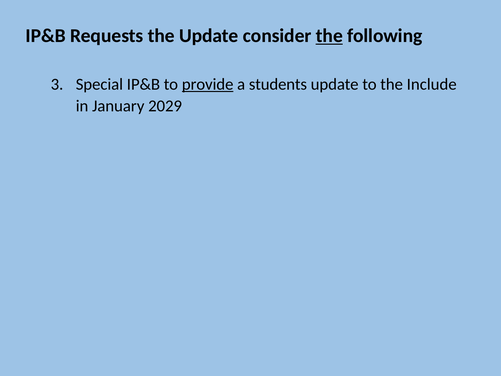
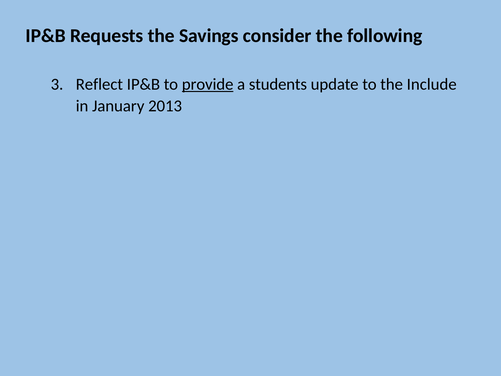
the Update: Update -> Savings
the at (329, 36) underline: present -> none
Special: Special -> Reflect
2029: 2029 -> 2013
